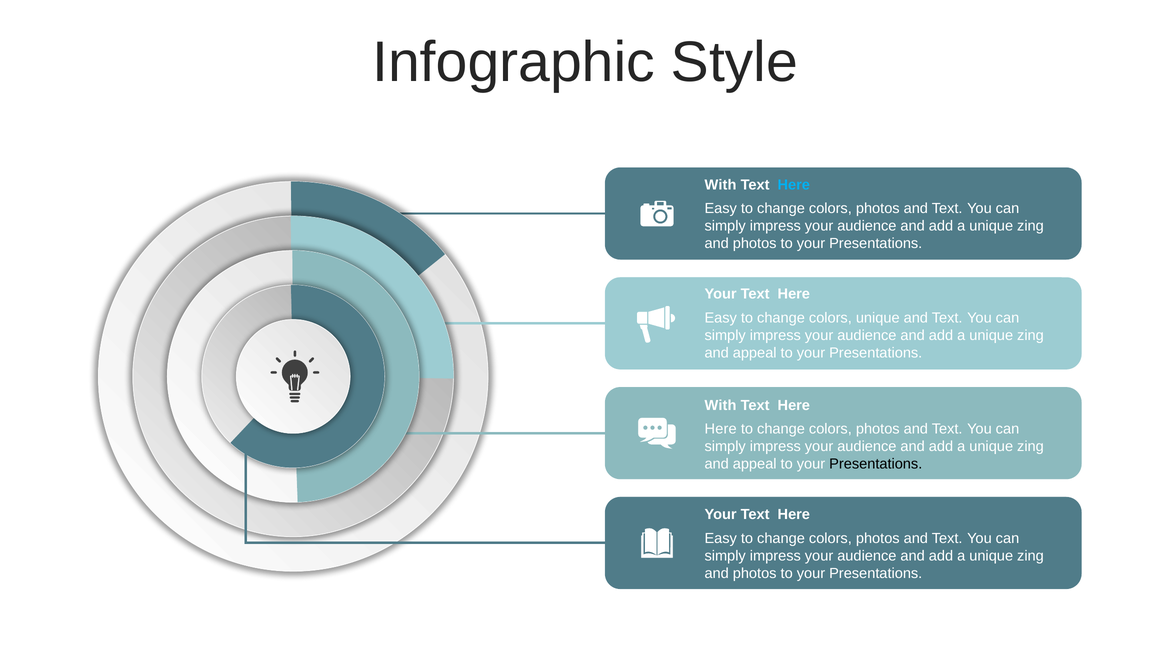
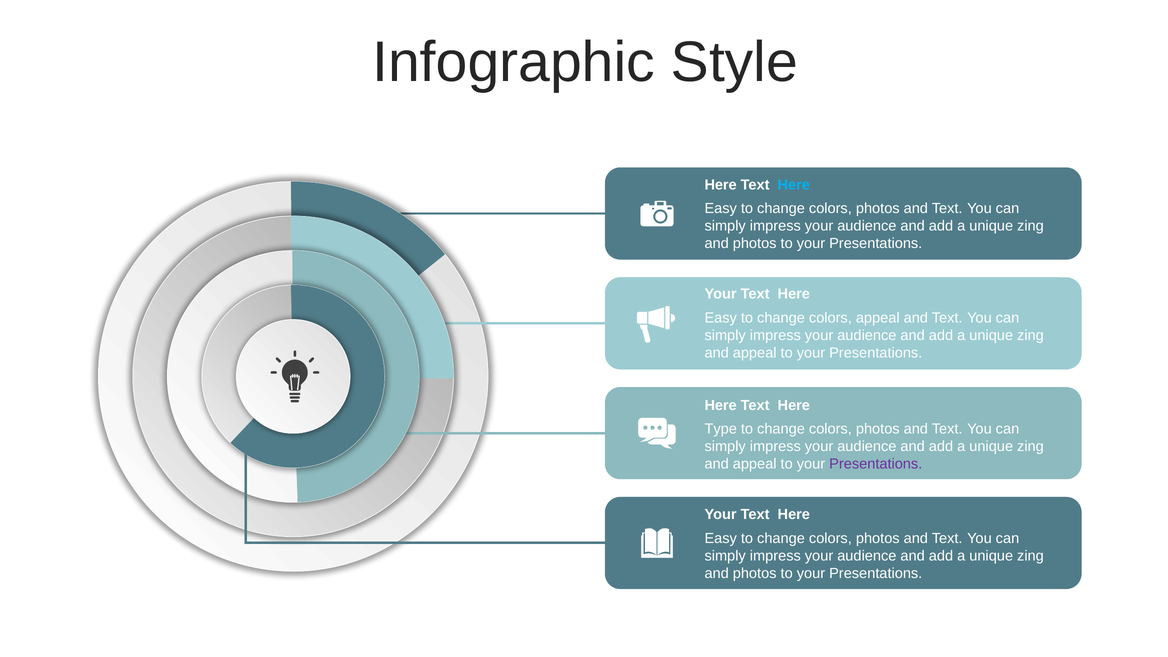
With at (720, 185): With -> Here
colors unique: unique -> appeal
With at (720, 405): With -> Here
Here at (721, 429): Here -> Type
Presentations at (876, 464) colour: black -> purple
